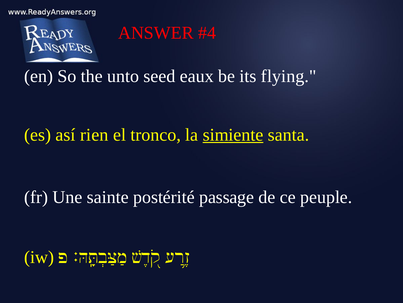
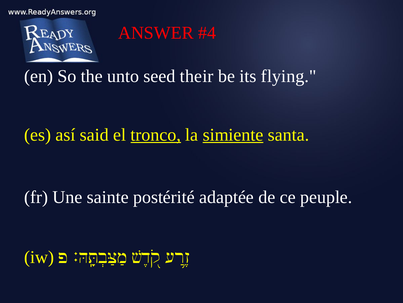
eaux: eaux -> their
rien: rien -> said
tronco underline: none -> present
passage: passage -> adaptée
